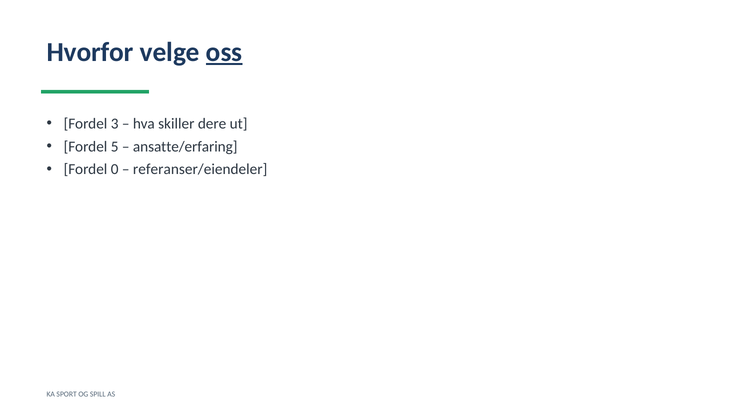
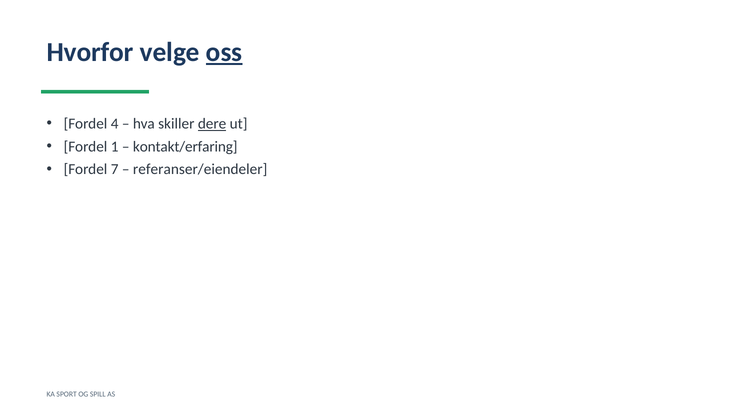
3: 3 -> 4
dere underline: none -> present
5: 5 -> 1
ansatte/erfaring: ansatte/erfaring -> kontakt/erfaring
0: 0 -> 7
